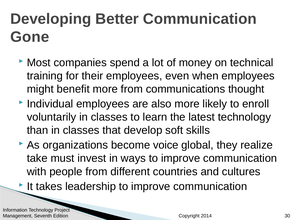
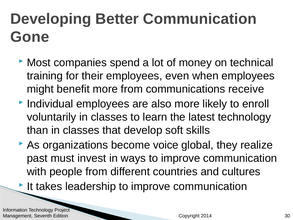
thought: thought -> receive
take: take -> past
